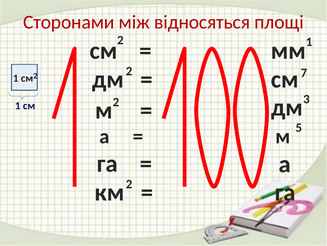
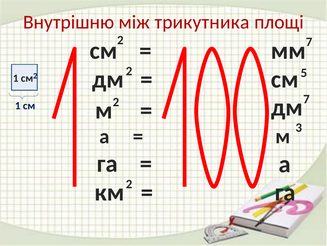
Сторонами: Сторонами -> Внутрішню
відносяться: відносяться -> трикутника
1 at (309, 42): 1 -> 7
7: 7 -> 5
3 at (306, 99): 3 -> 7
5: 5 -> 3
